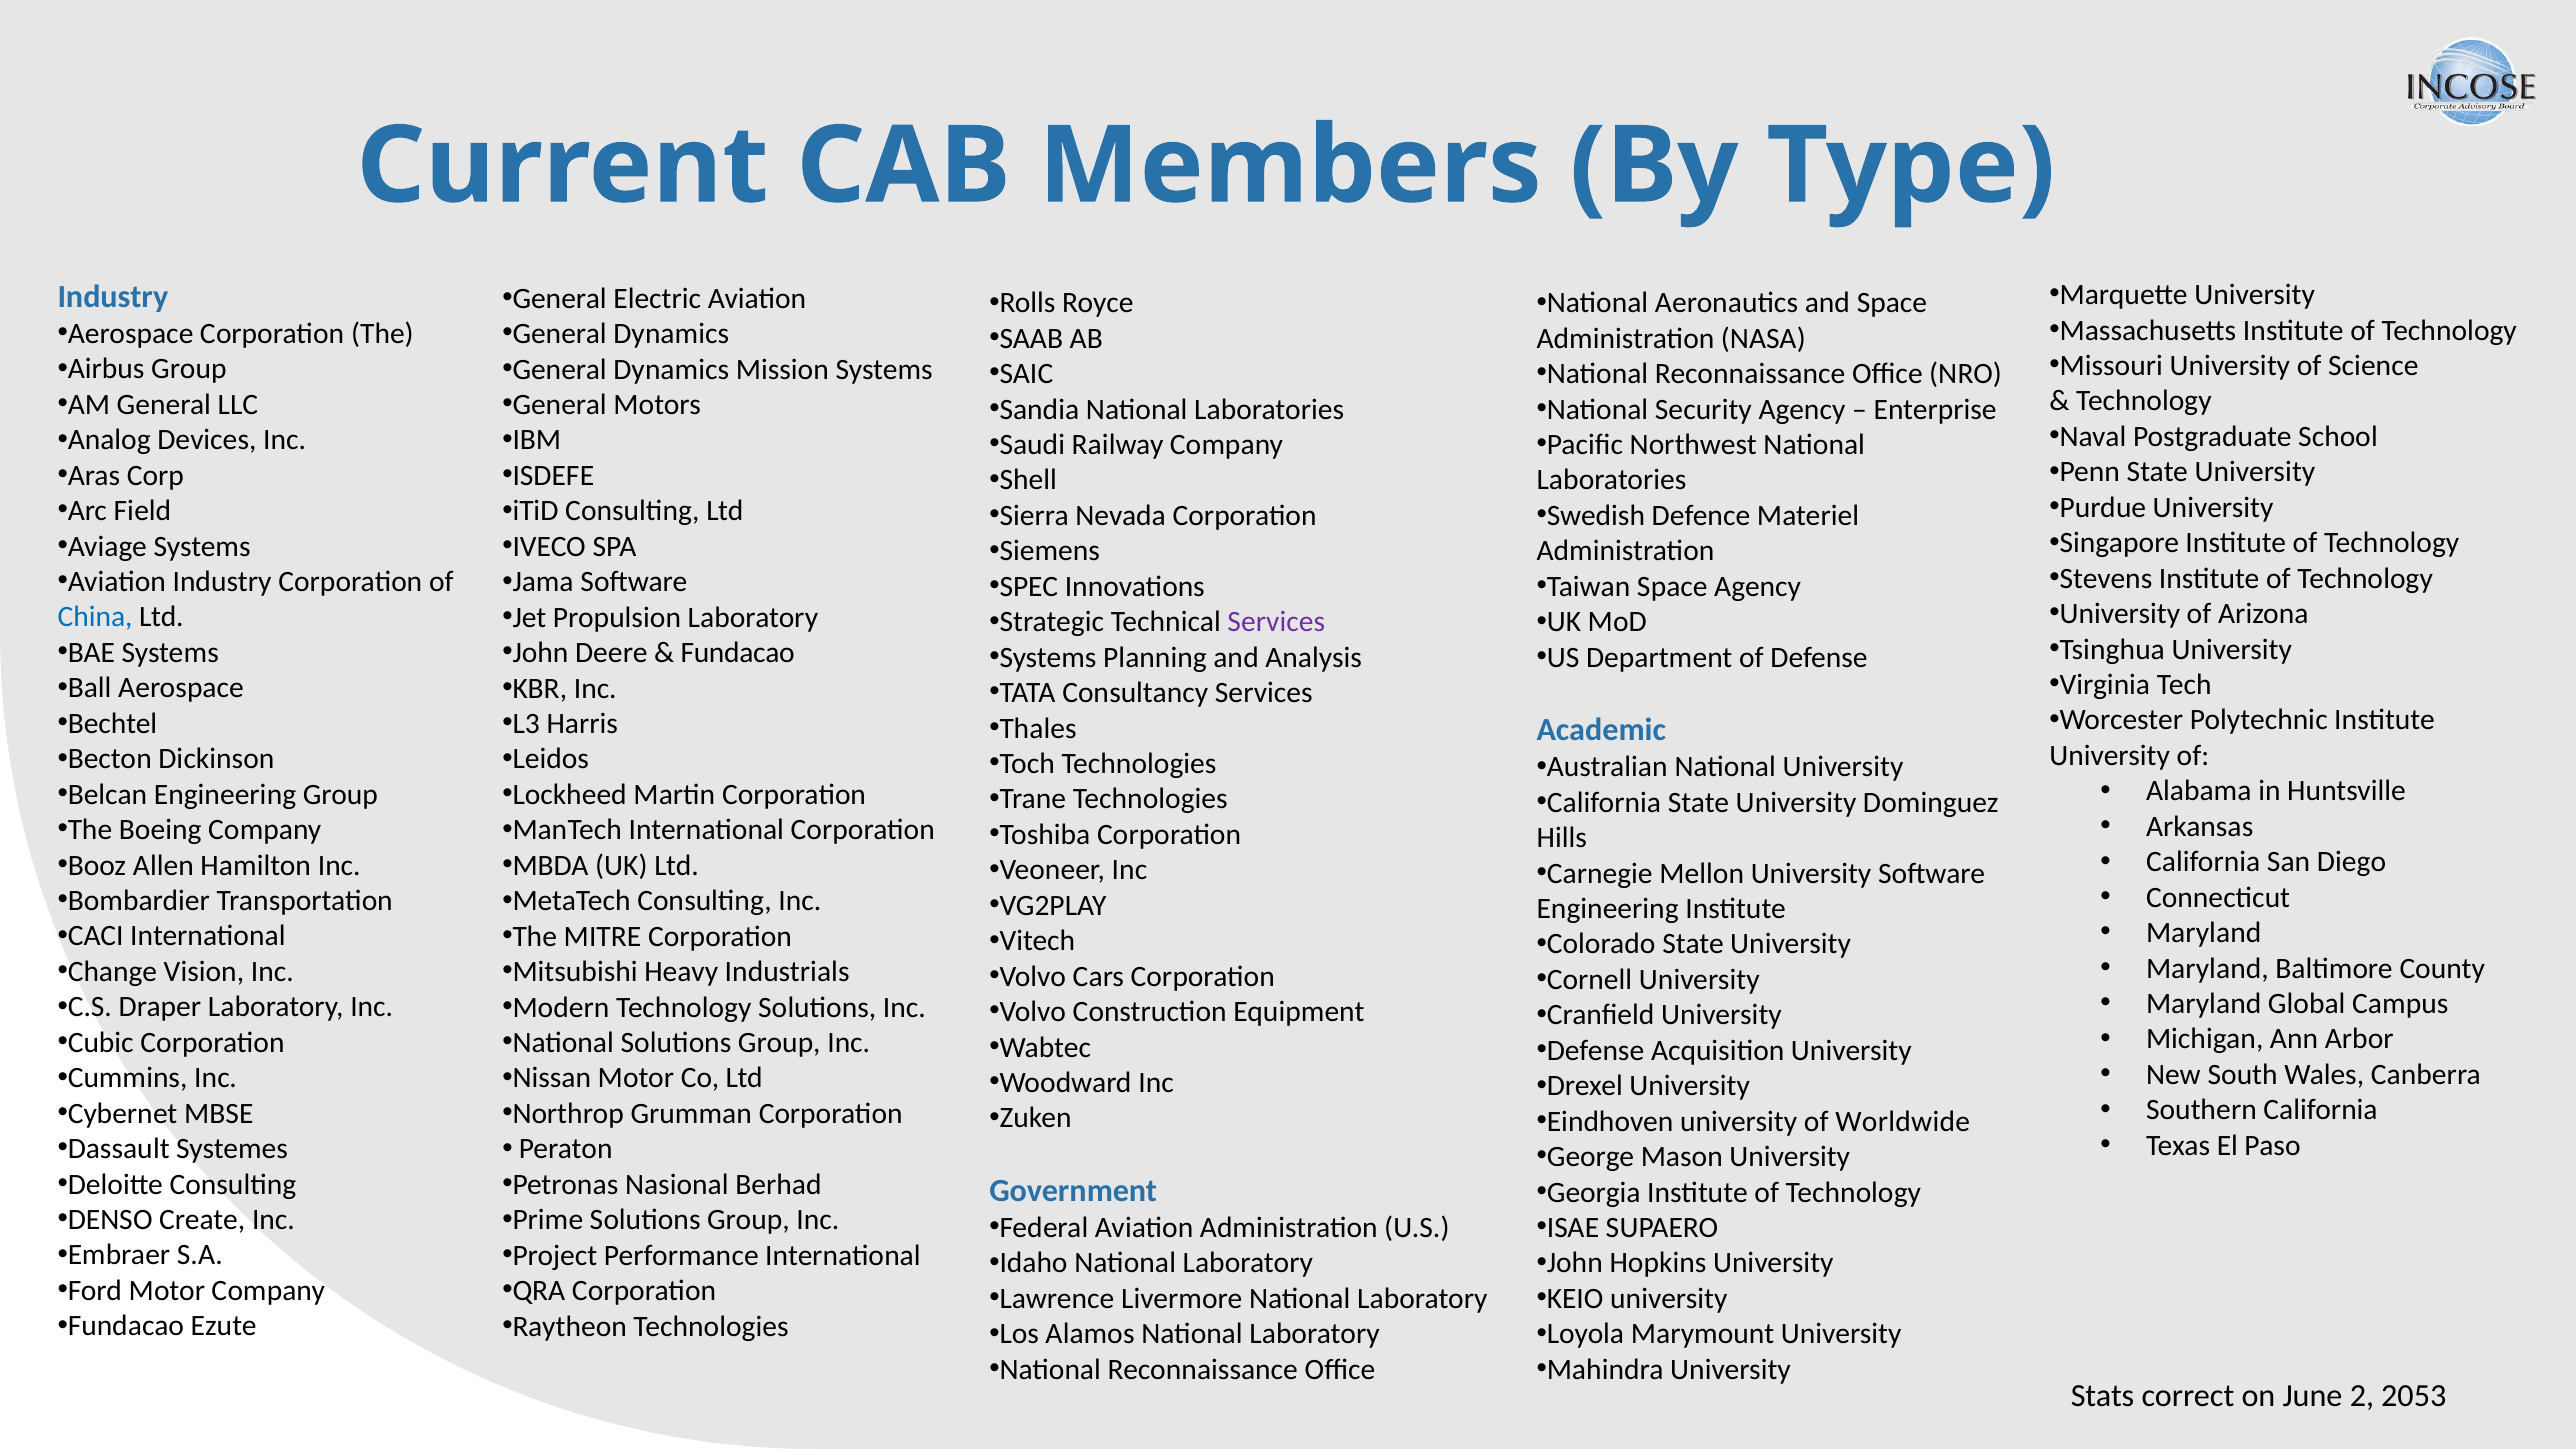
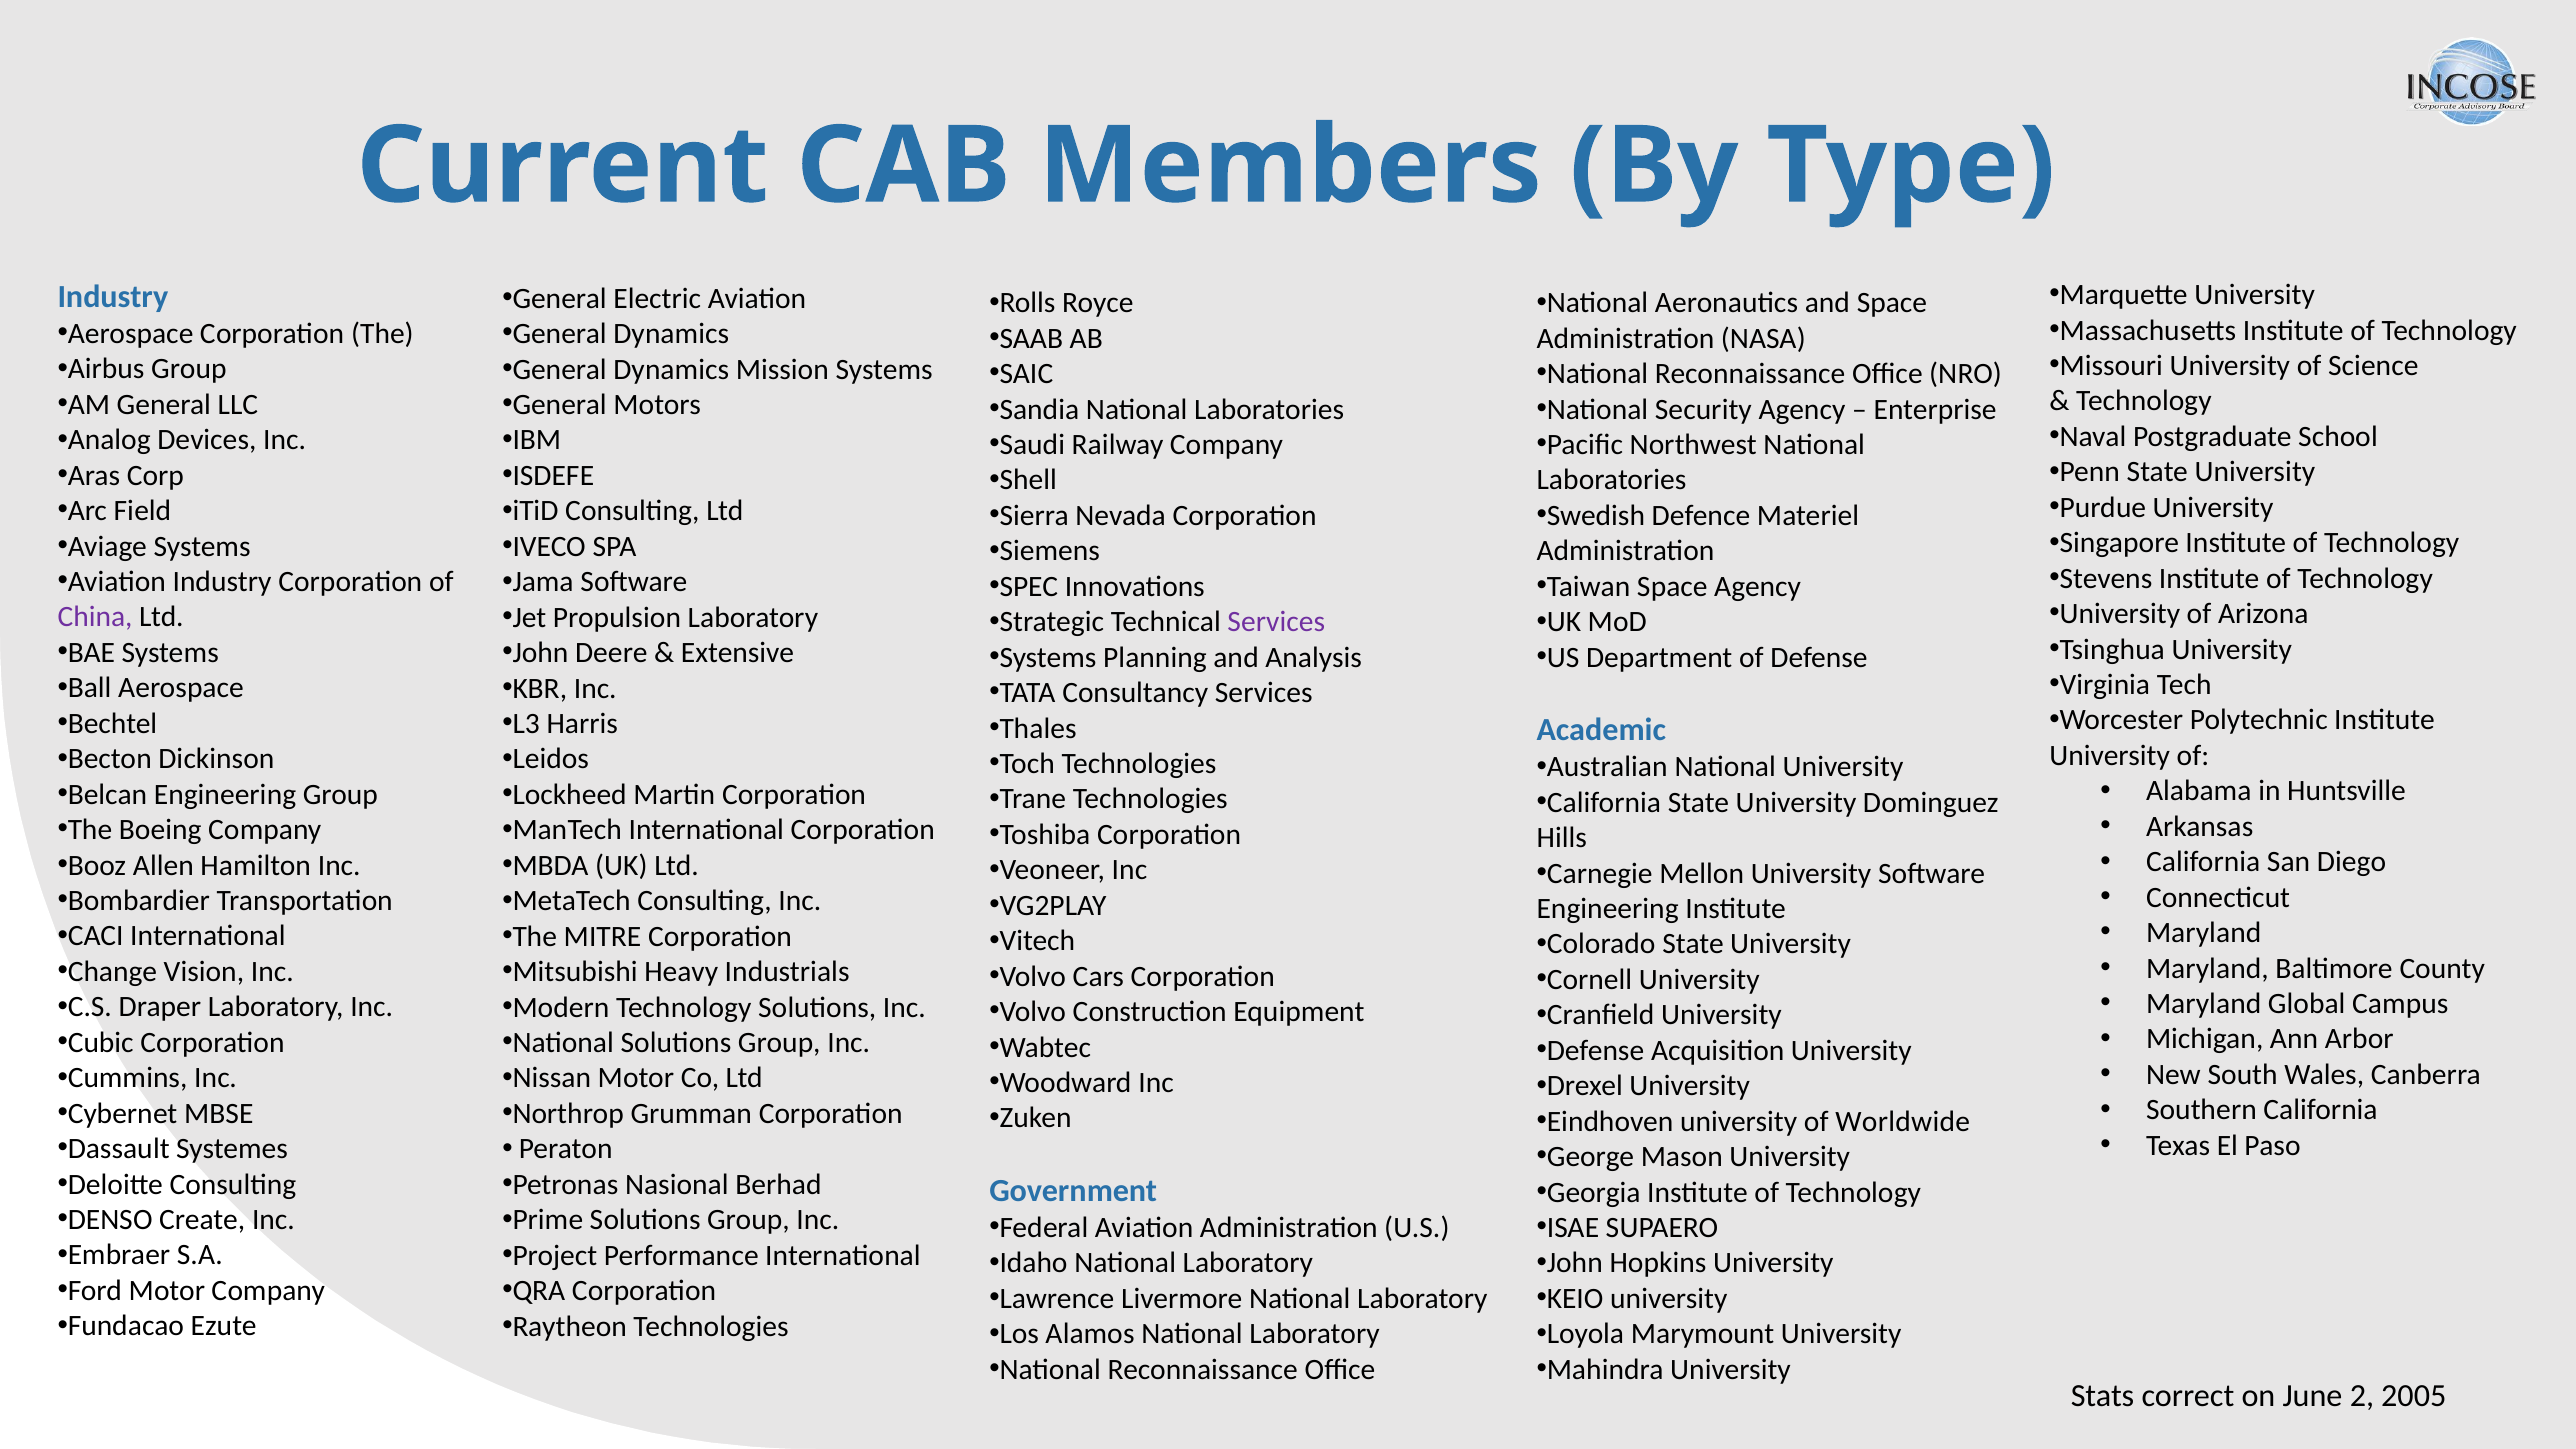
China colour: blue -> purple
Fundacao at (738, 653): Fundacao -> Extensive
2053: 2053 -> 2005
